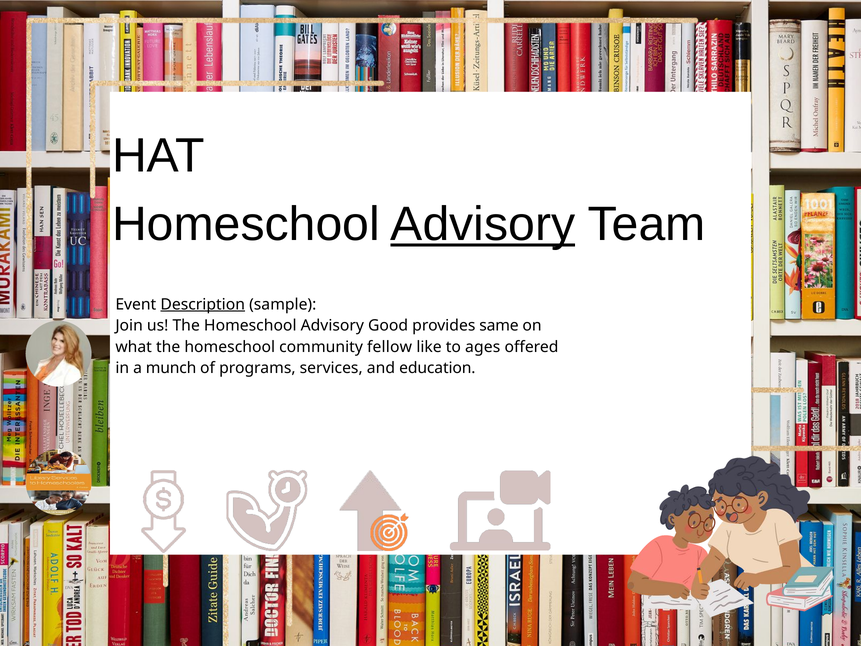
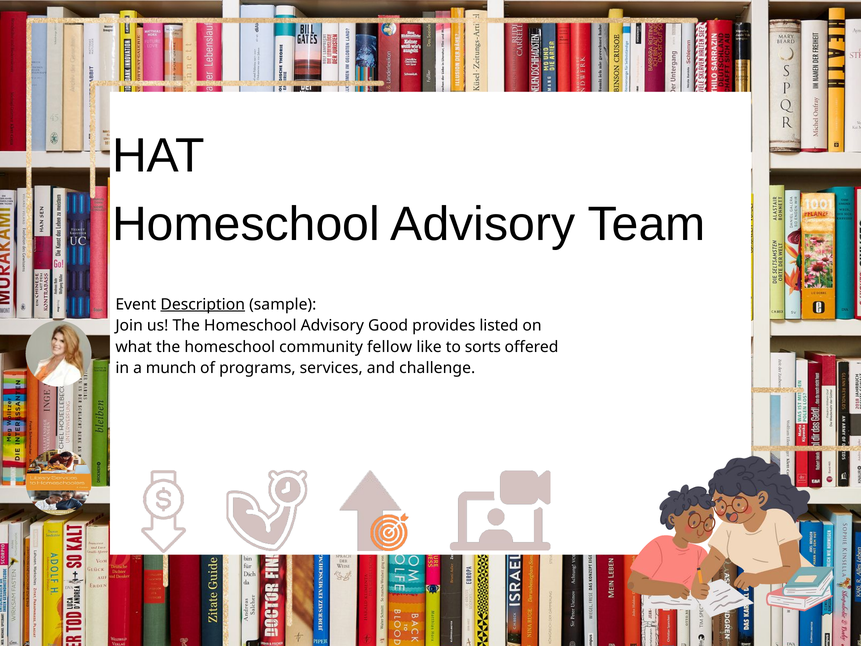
Advisory at (483, 224) underline: present -> none
same: same -> listed
ages: ages -> sorts
education: education -> challenge
